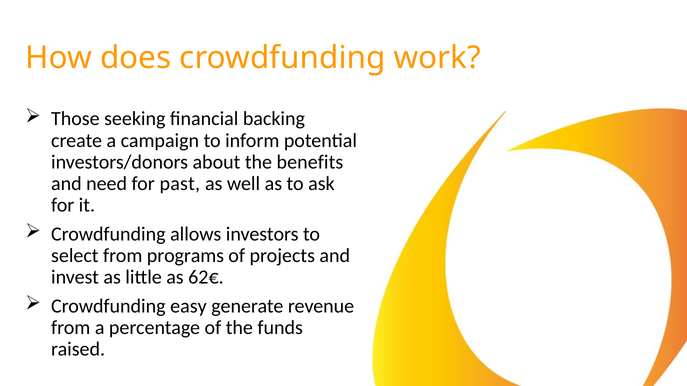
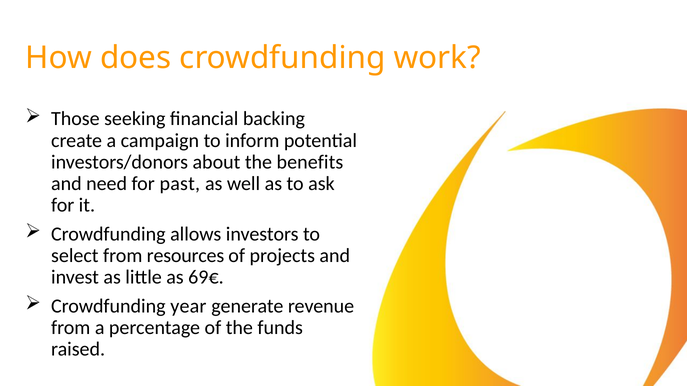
programs: programs -> resources
62€: 62€ -> 69€
easy: easy -> year
